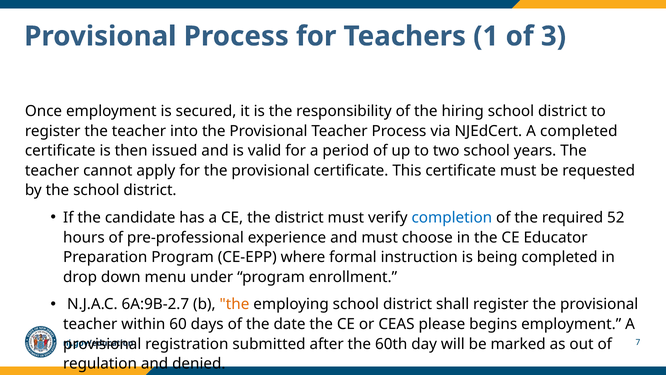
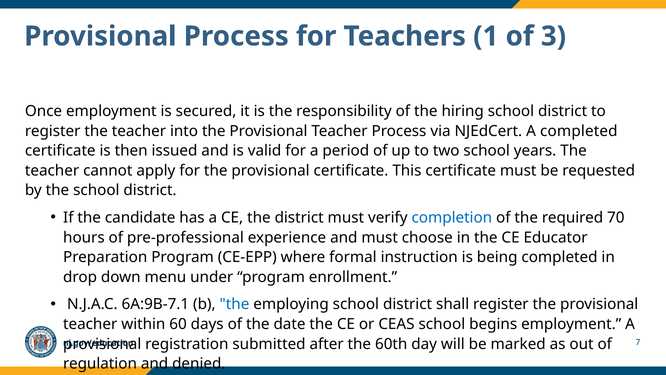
52: 52 -> 70
6A:9B-2.7: 6A:9B-2.7 -> 6A:9B-7.1
the at (234, 304) colour: orange -> blue
CEAS please: please -> school
